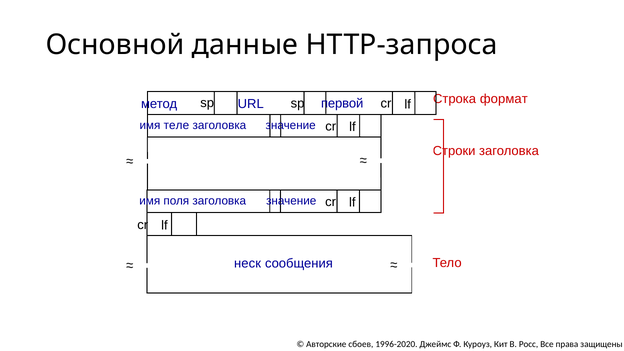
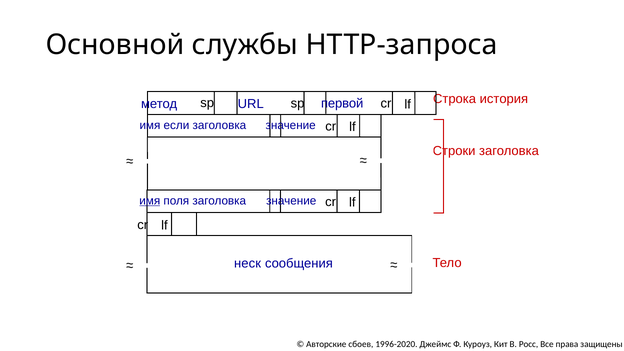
данные: данные -> службы
формат: формат -> история
теле: теле -> если
имя at (150, 201) underline: none -> present
